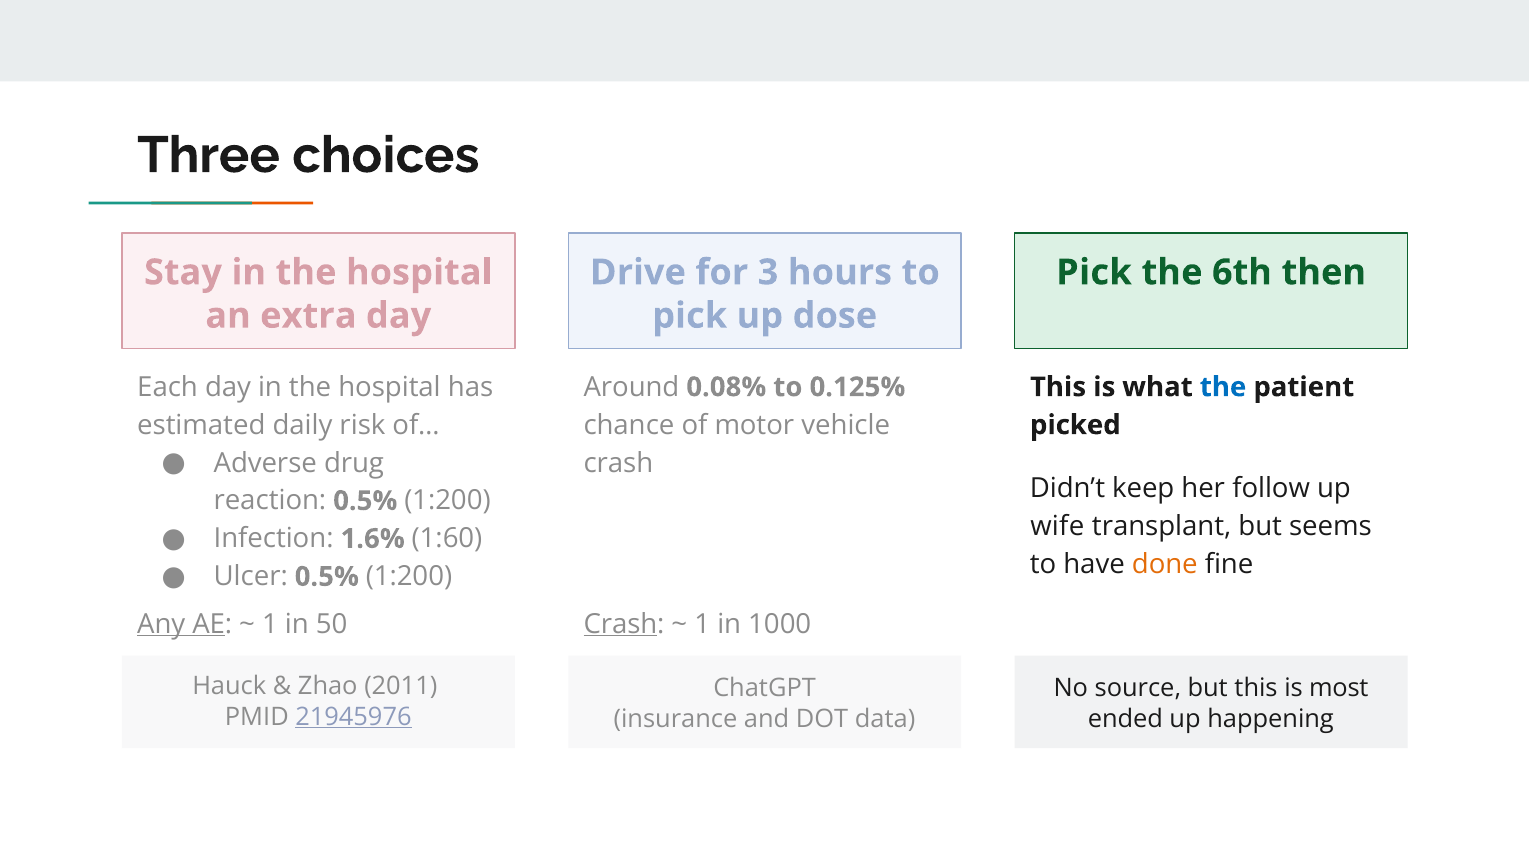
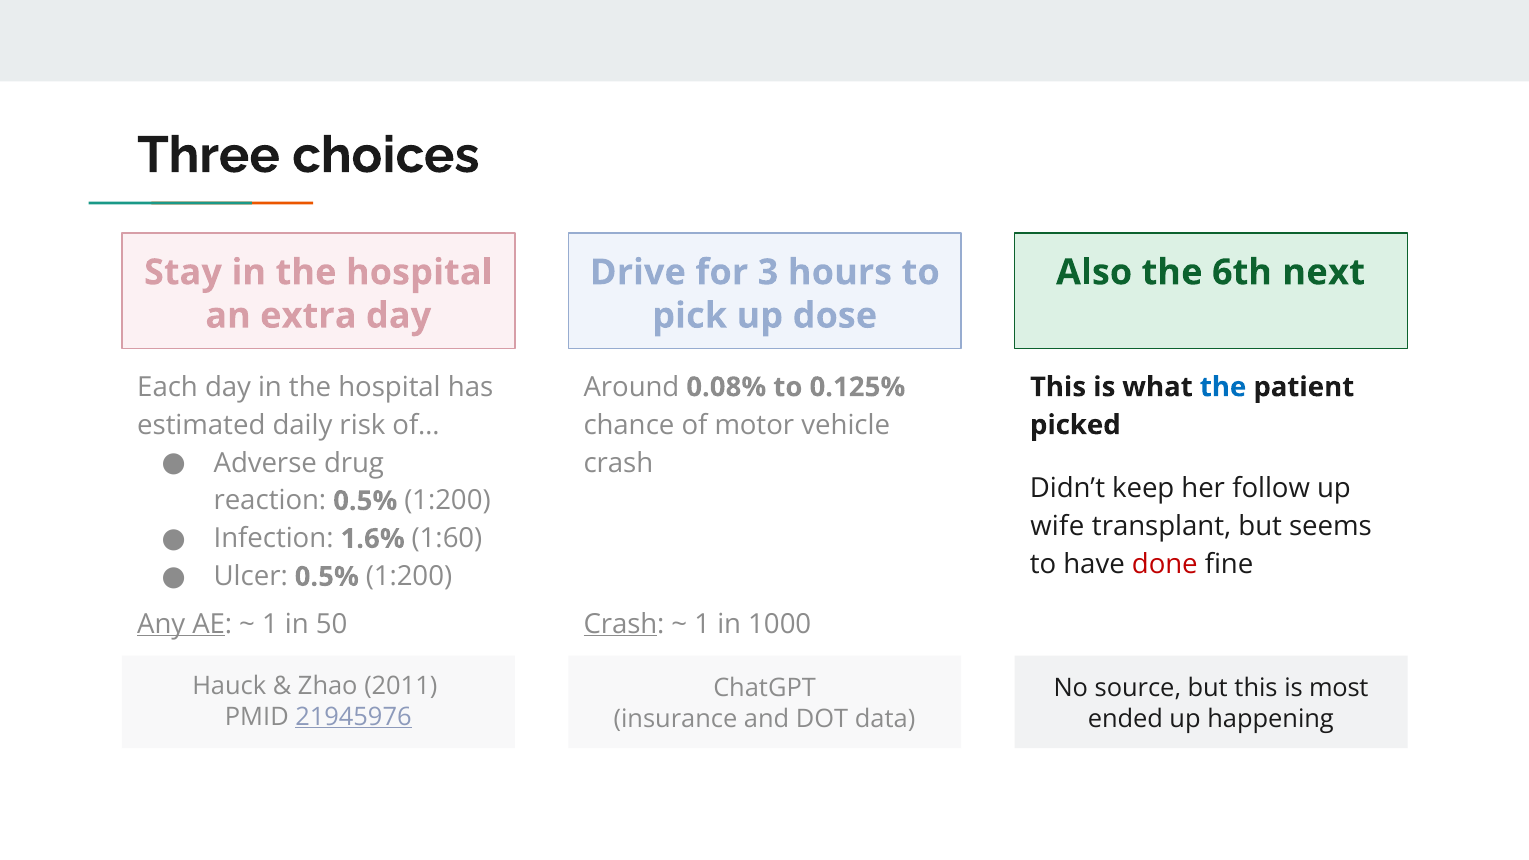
Pick at (1094, 272): Pick -> Also
then: then -> next
done colour: orange -> red
